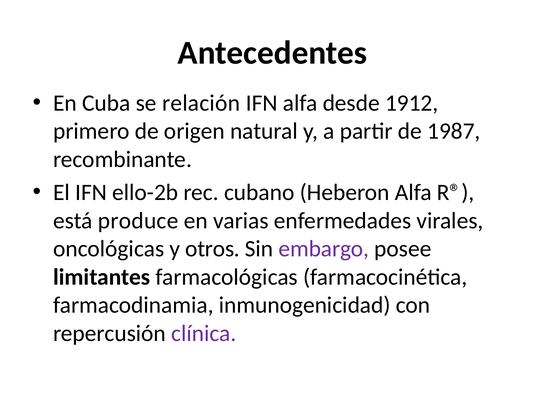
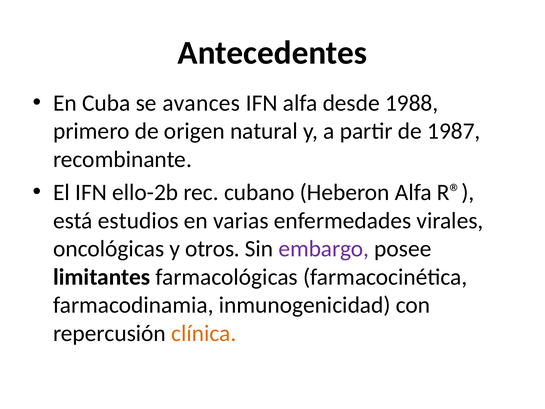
relación: relación -> avances
1912: 1912 -> 1988
produce: produce -> estudios
clínica colour: purple -> orange
